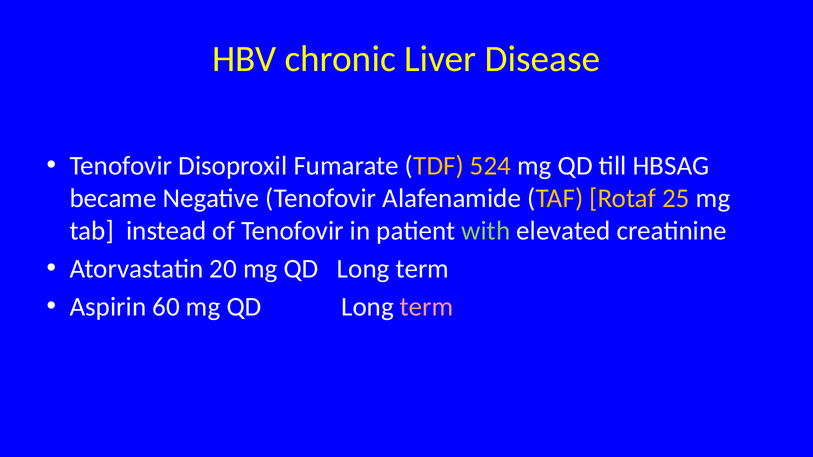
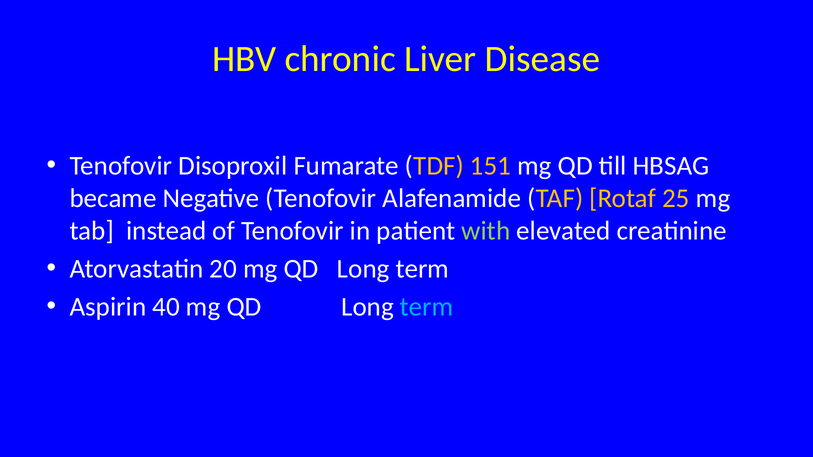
524: 524 -> 151
60: 60 -> 40
term at (427, 307) colour: pink -> light blue
